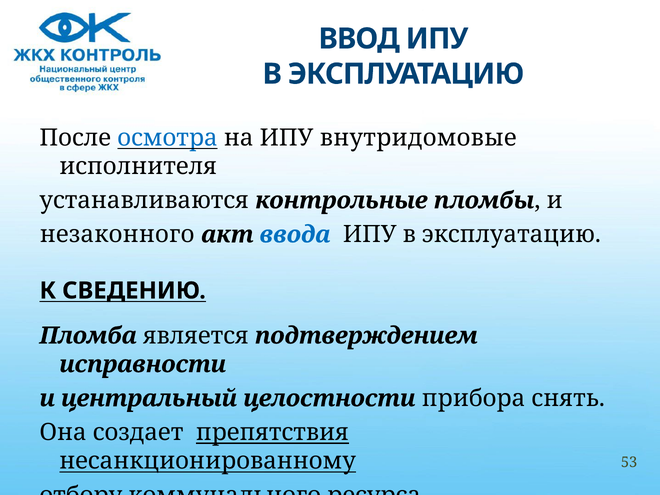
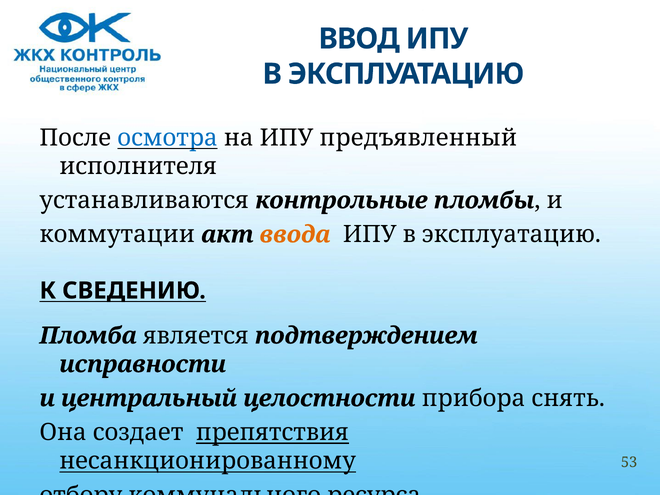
внутридомовые: внутридомовые -> предъявленный
незаконного: незаконного -> коммутации
ввода colour: blue -> orange
